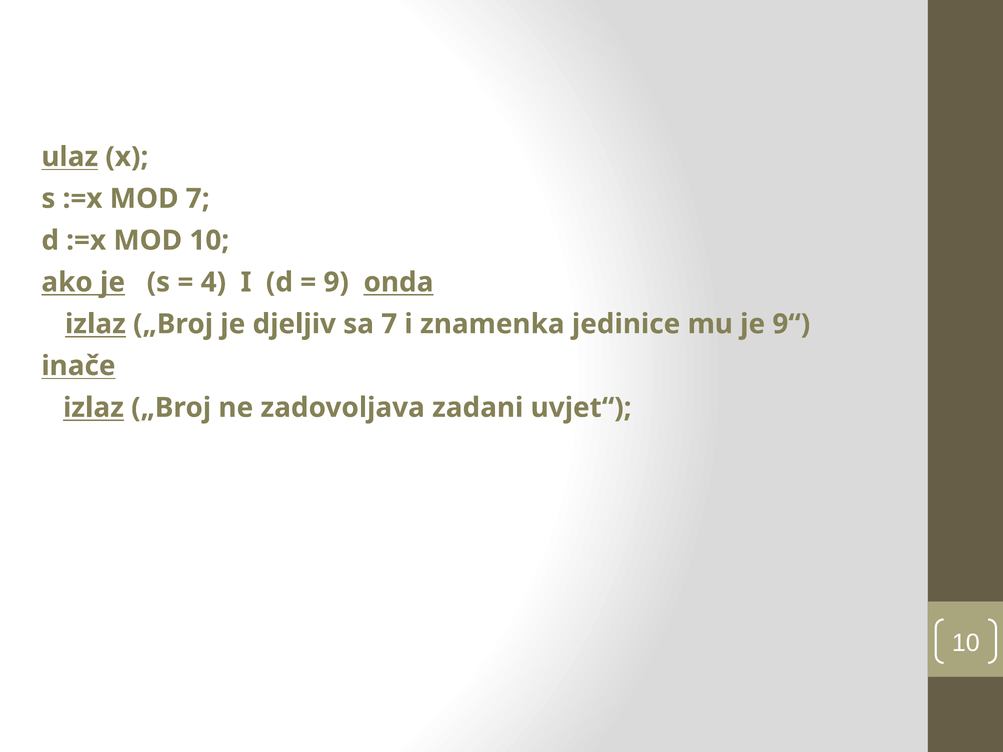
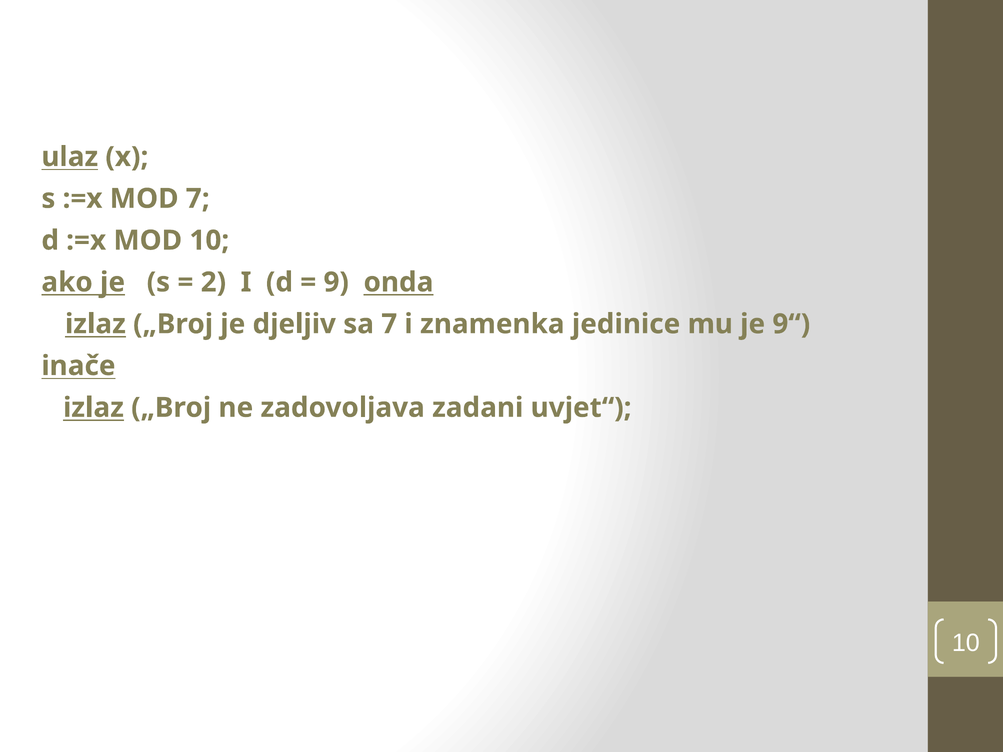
4: 4 -> 2
